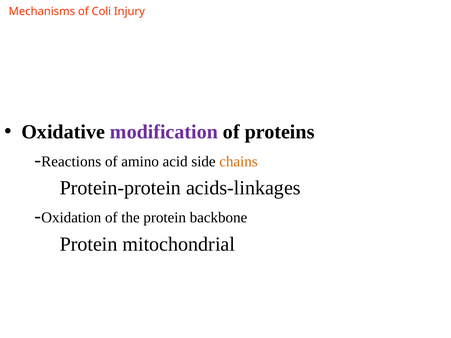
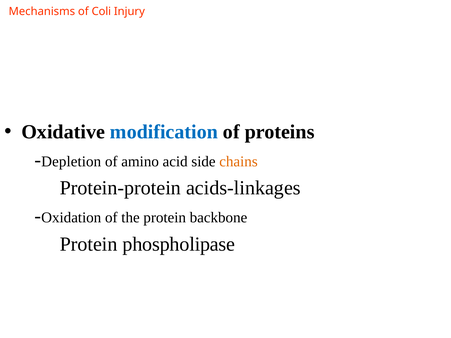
modification colour: purple -> blue
Reactions: Reactions -> Depletion
mitochondrial: mitochondrial -> phospholipase
